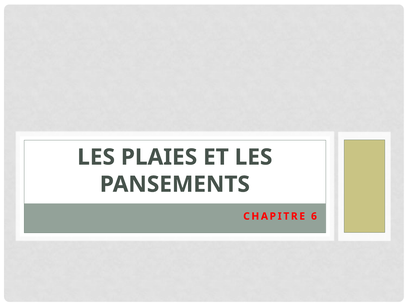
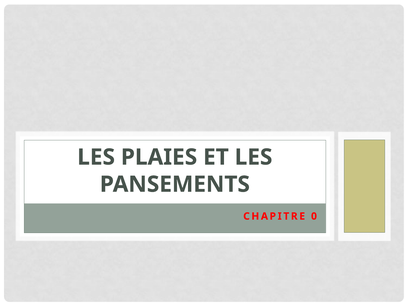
6: 6 -> 0
